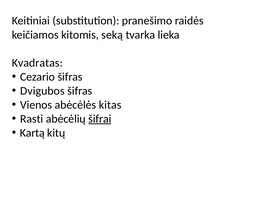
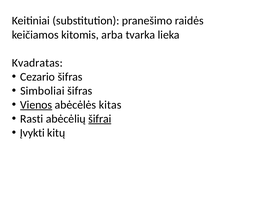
seką: seką -> arba
Dvigubos: Dvigubos -> Simboliai
Vienos underline: none -> present
Kartą: Kartą -> Įvykti
